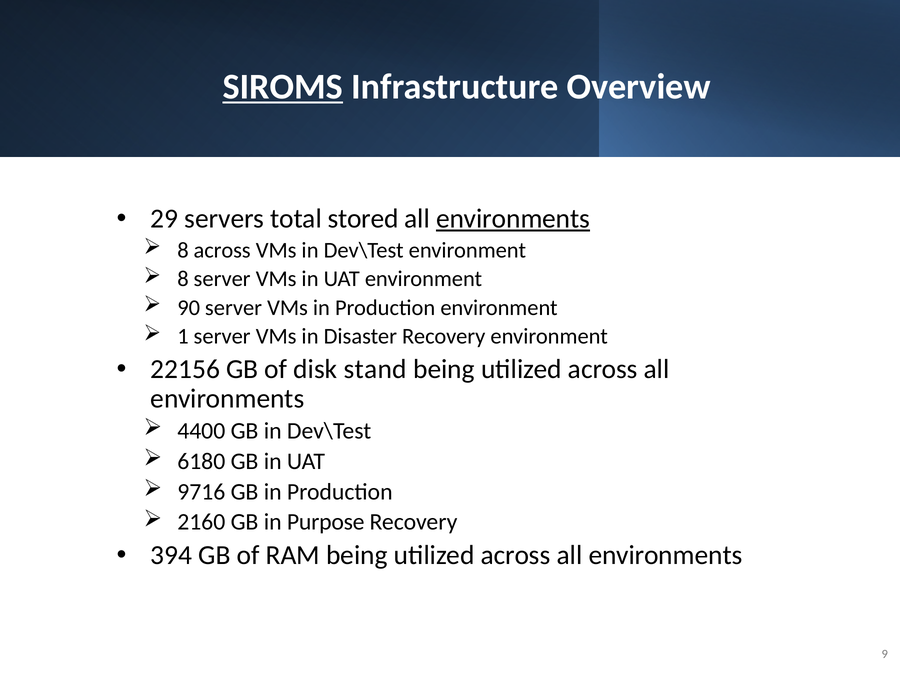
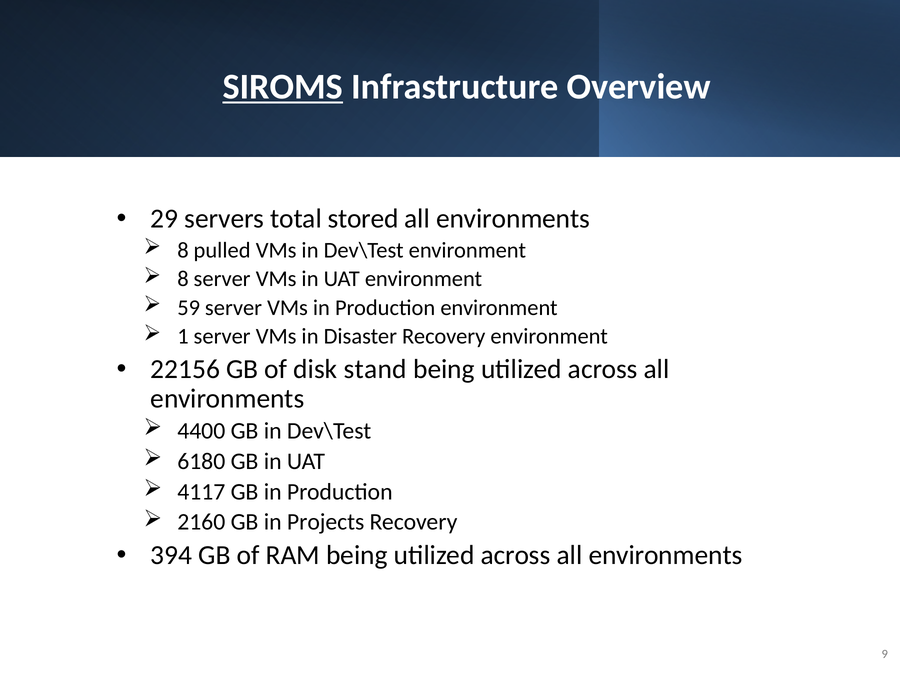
environments at (513, 219) underline: present -> none
8 across: across -> pulled
90: 90 -> 59
9716: 9716 -> 4117
Purpose: Purpose -> Projects
